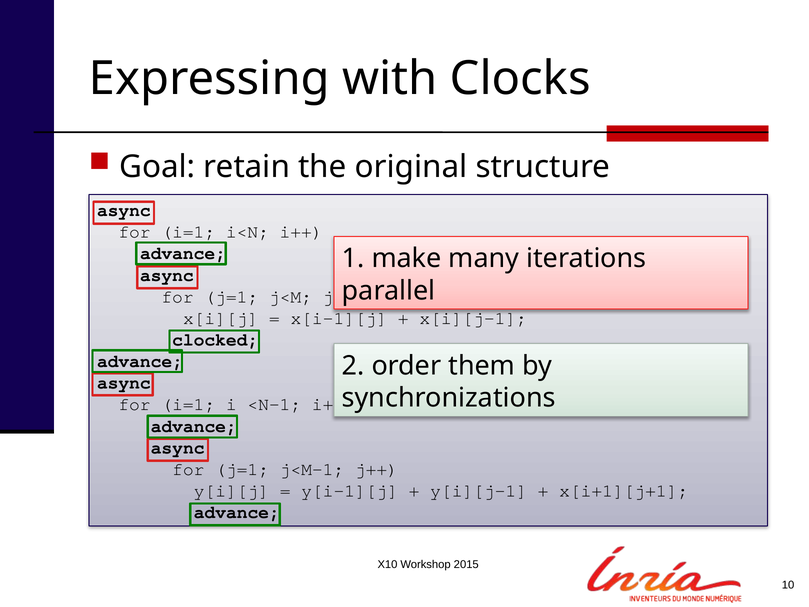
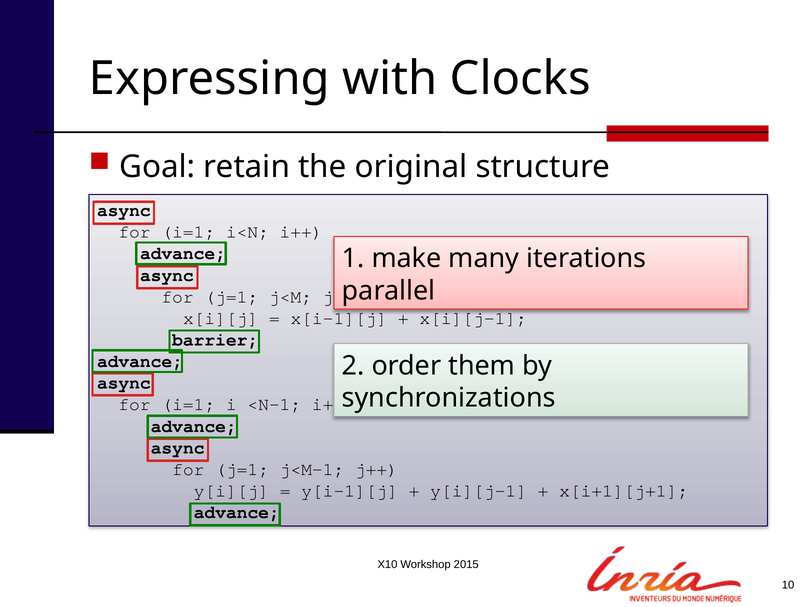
clocked: clocked -> barrier
